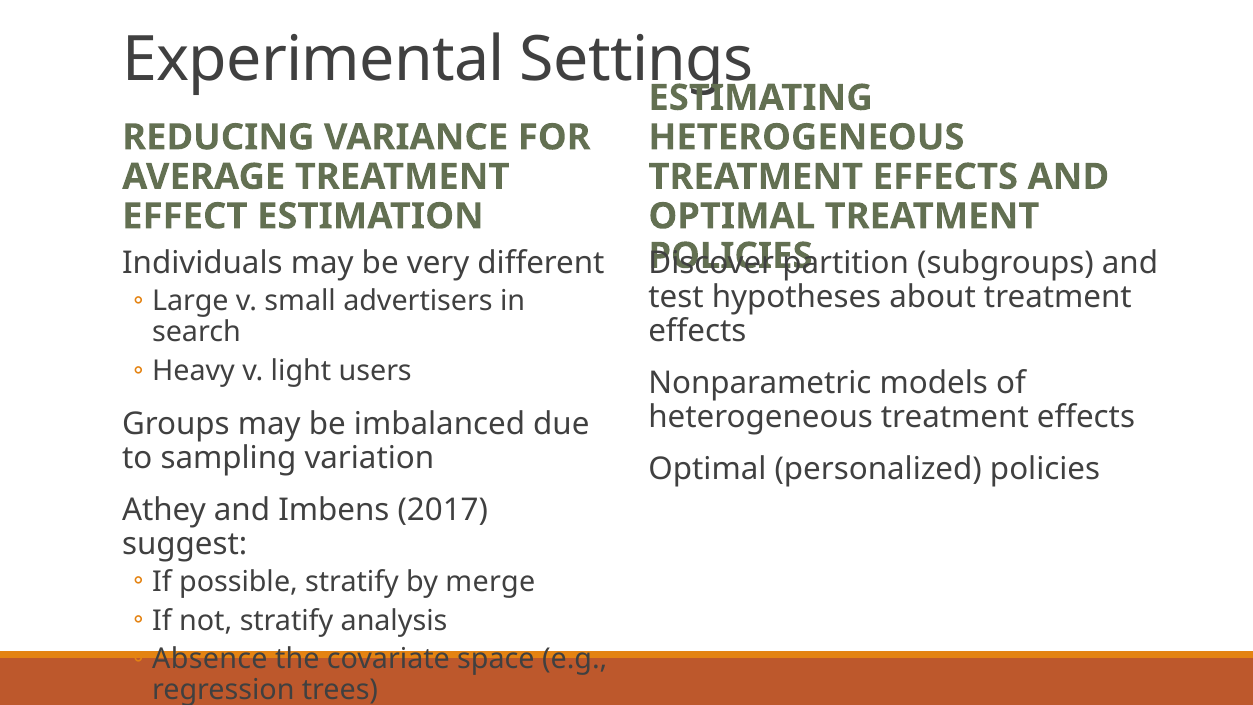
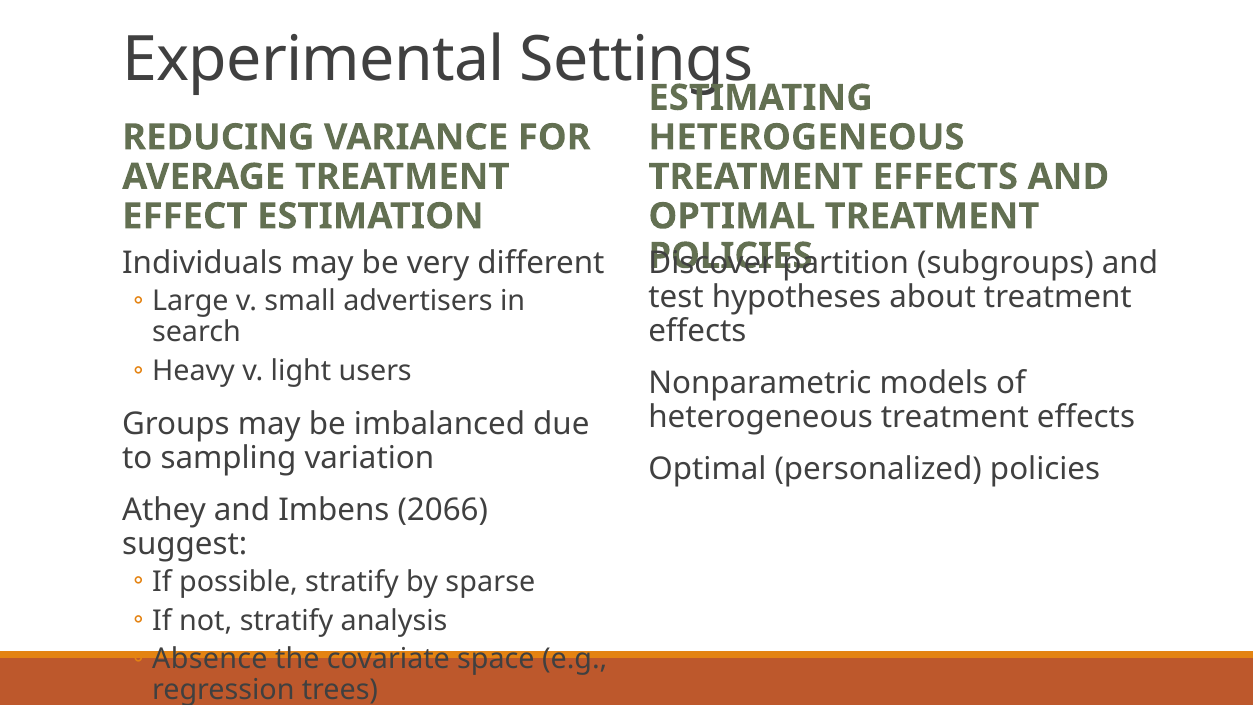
2017: 2017 -> 2066
merge: merge -> sparse
